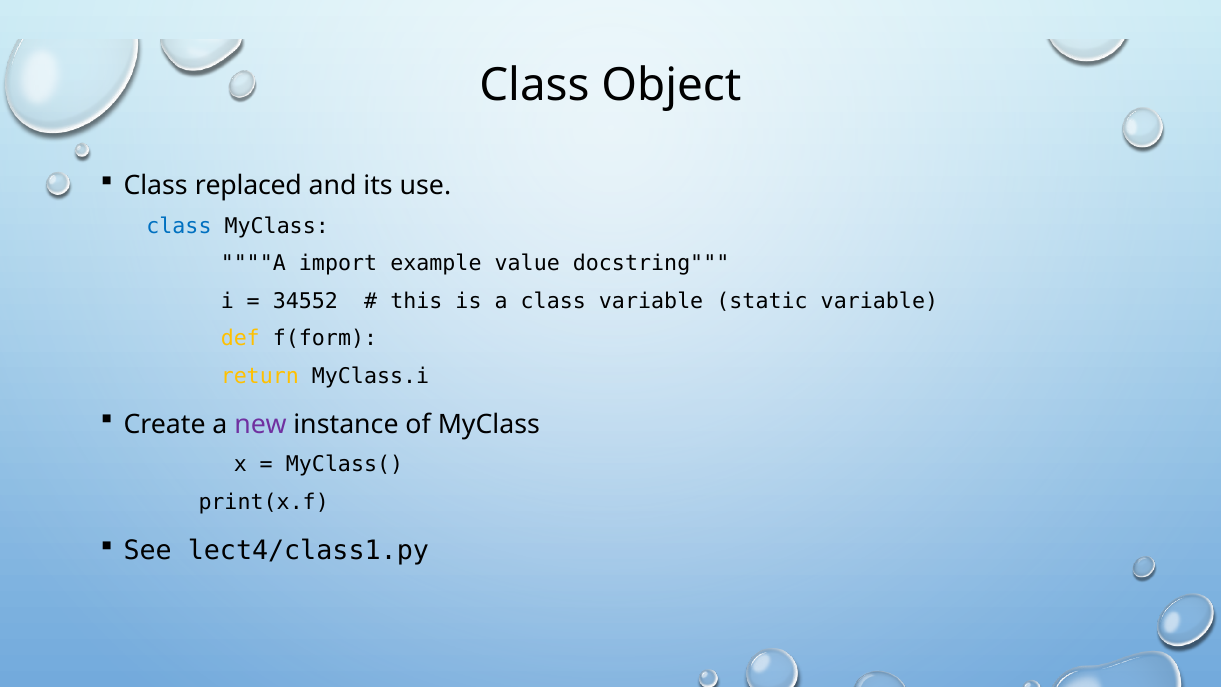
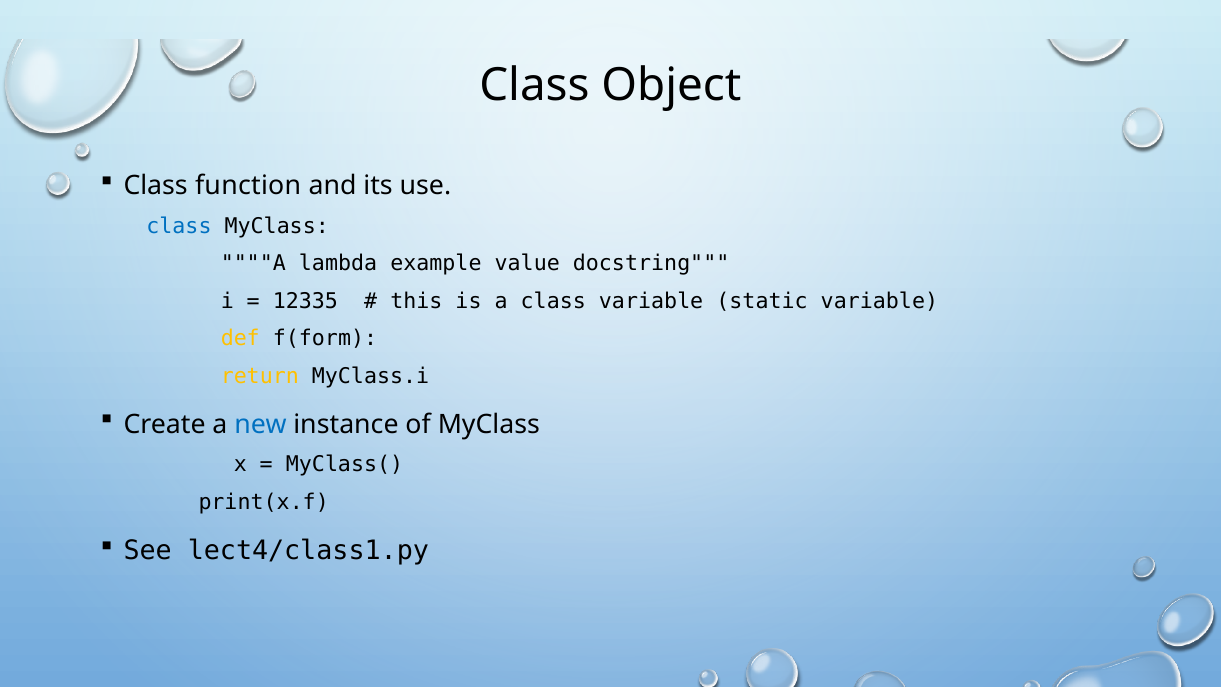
replaced: replaced -> function
import: import -> lambda
34552: 34552 -> 12335
new colour: purple -> blue
